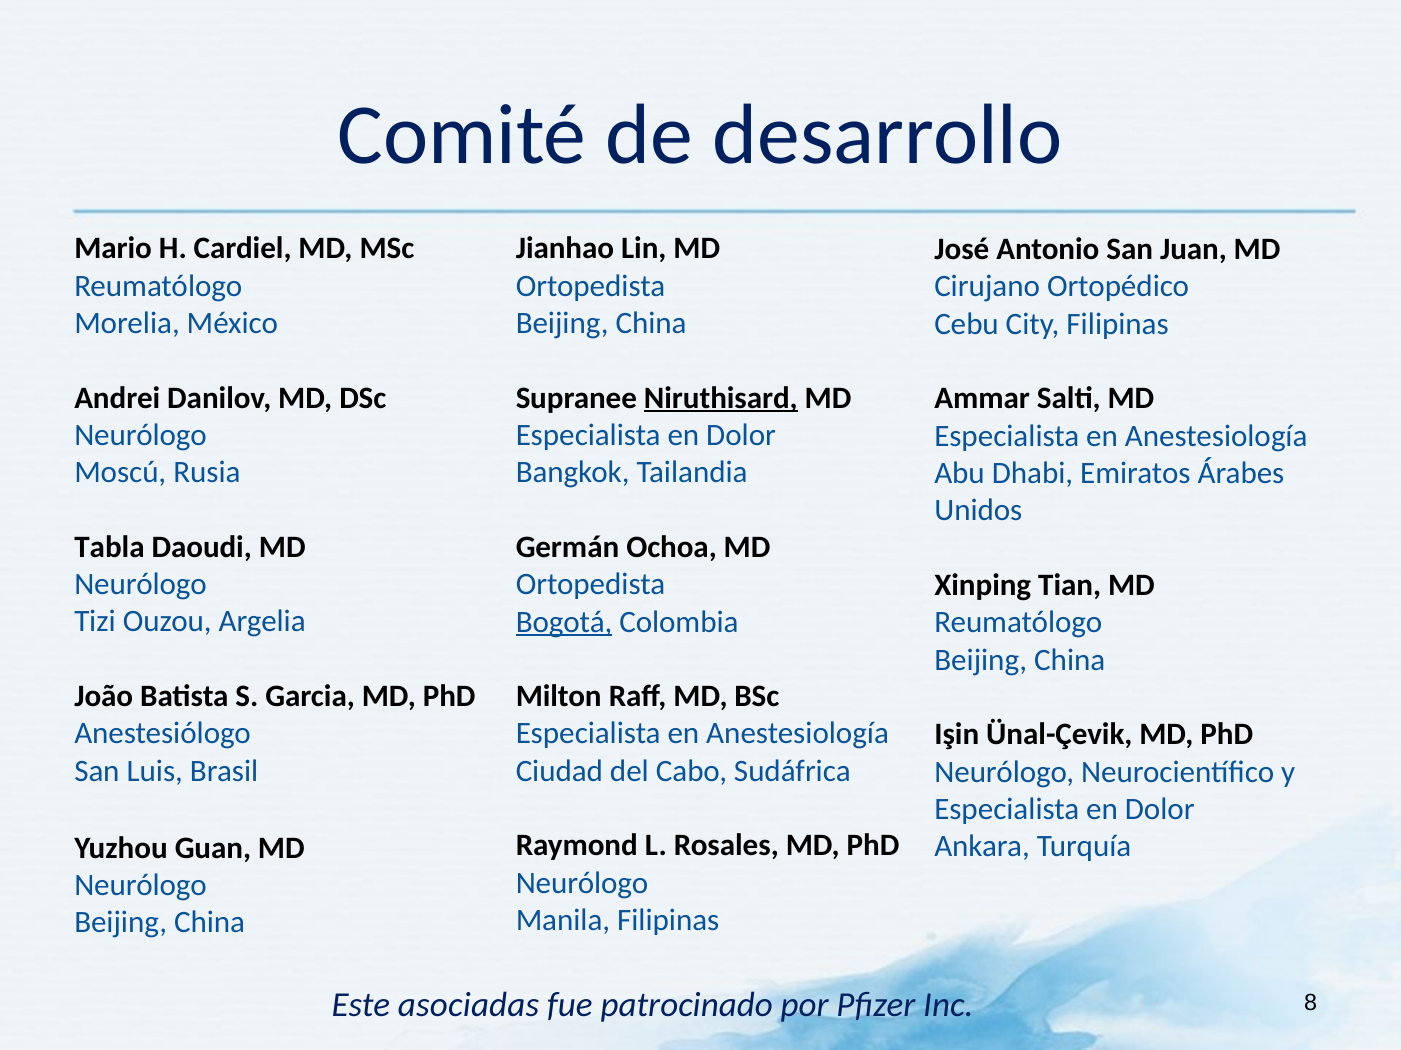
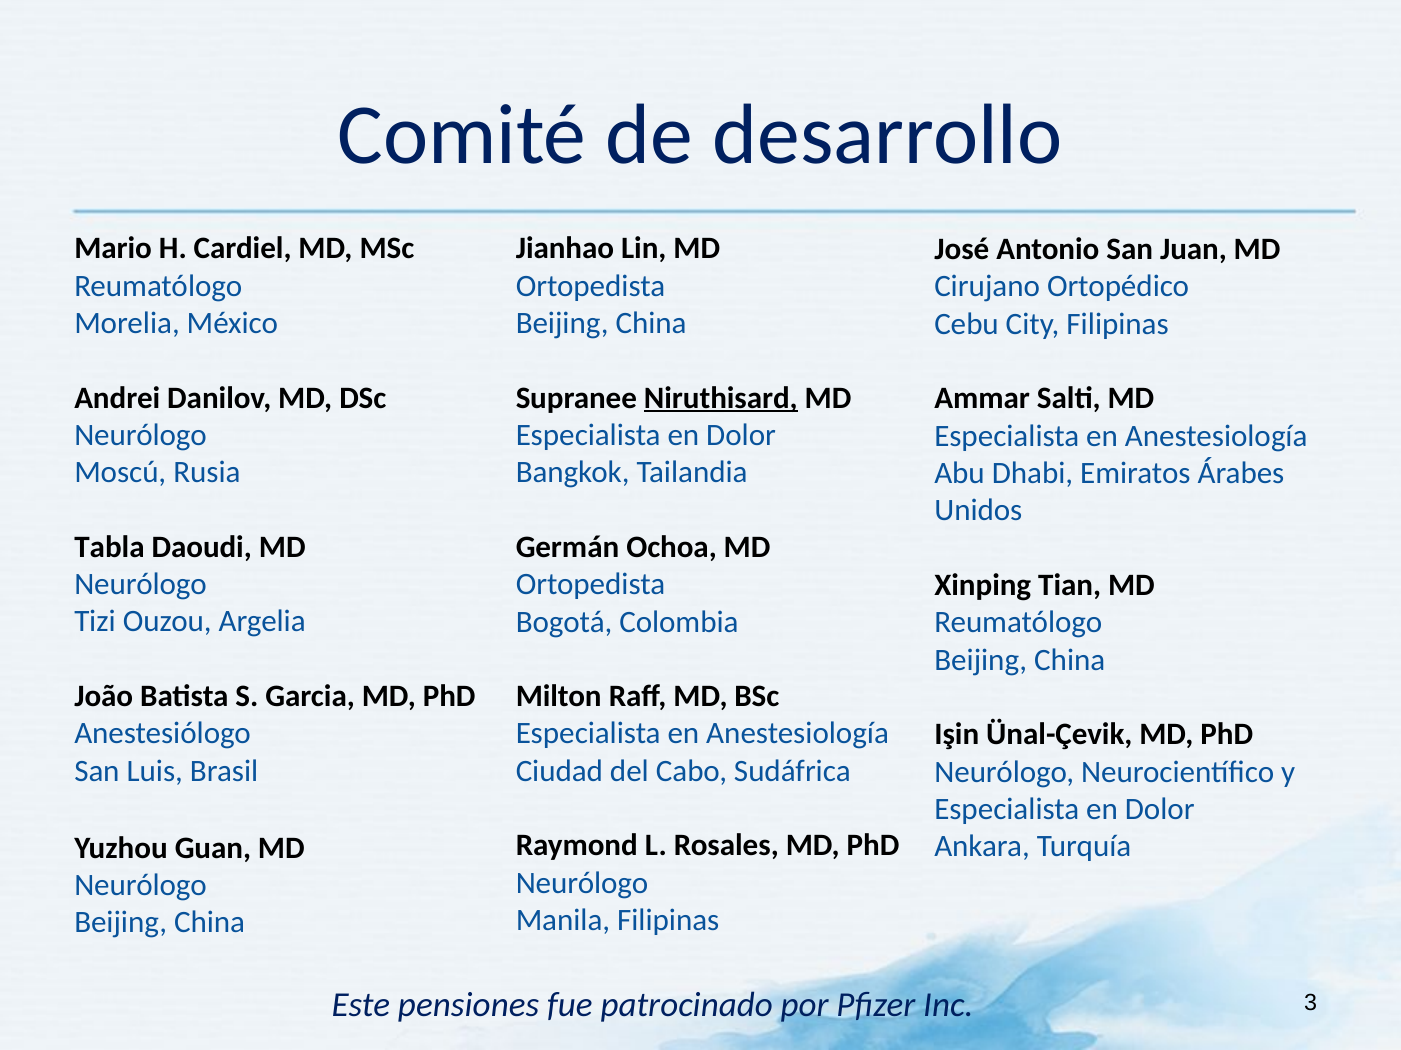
Bogotá underline: present -> none
asociadas: asociadas -> pensiones
8: 8 -> 3
